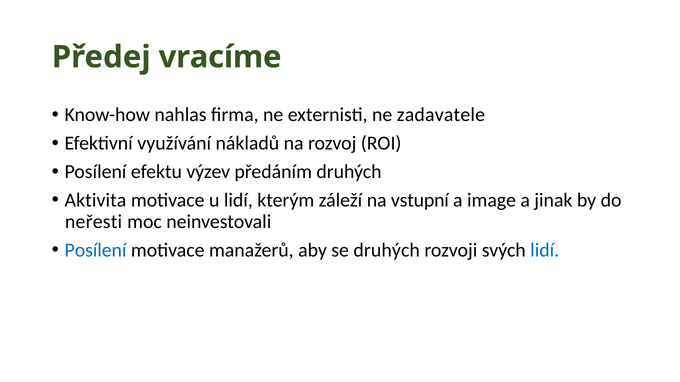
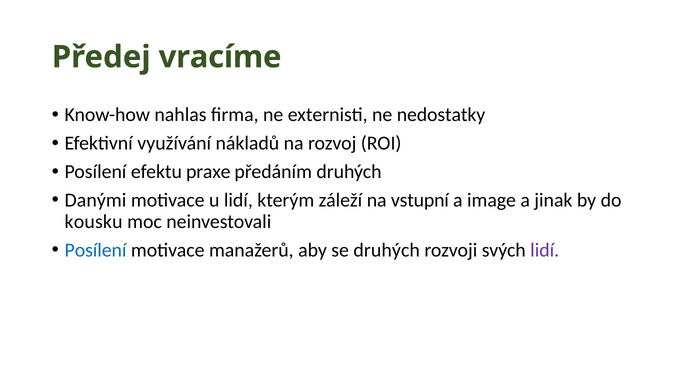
zadavatele: zadavatele -> nedostatky
výzev: výzev -> praxe
Aktivita: Aktivita -> Danými
neřesti: neřesti -> kousku
lidí at (545, 250) colour: blue -> purple
